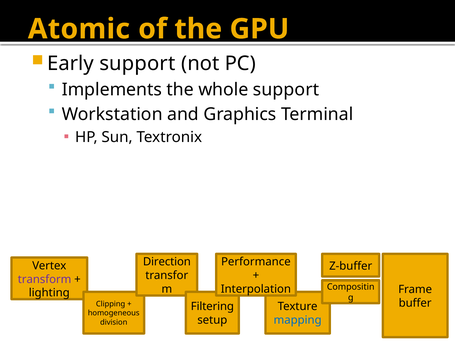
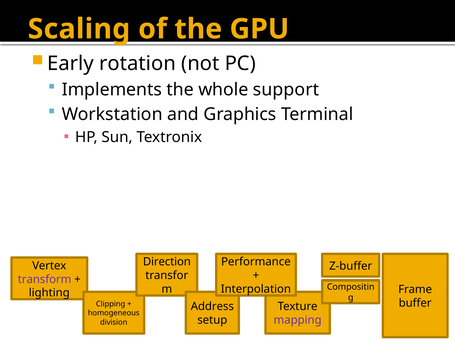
Atomic: Atomic -> Scaling
Early support: support -> rotation
Filtering: Filtering -> Address
mapping colour: blue -> purple
